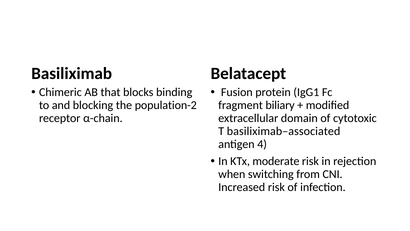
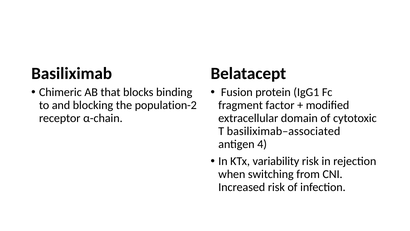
biliary: biliary -> factor
moderate: moderate -> variability
